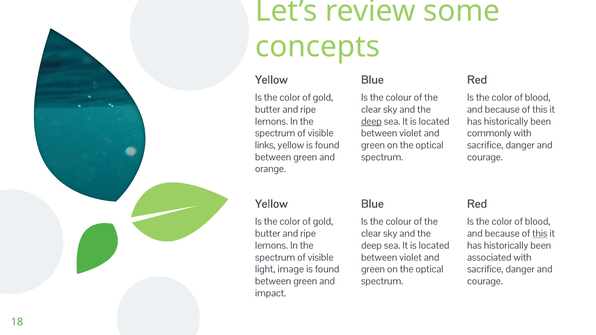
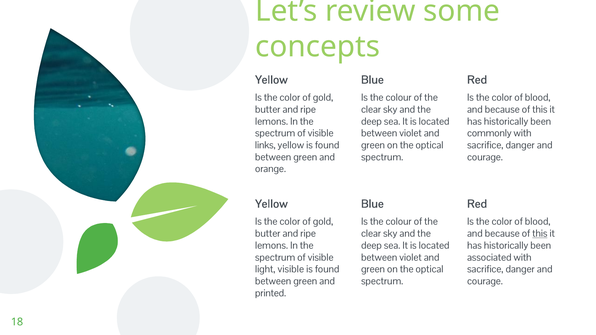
deep at (371, 122) underline: present -> none
light image: image -> visible
impact: impact -> printed
